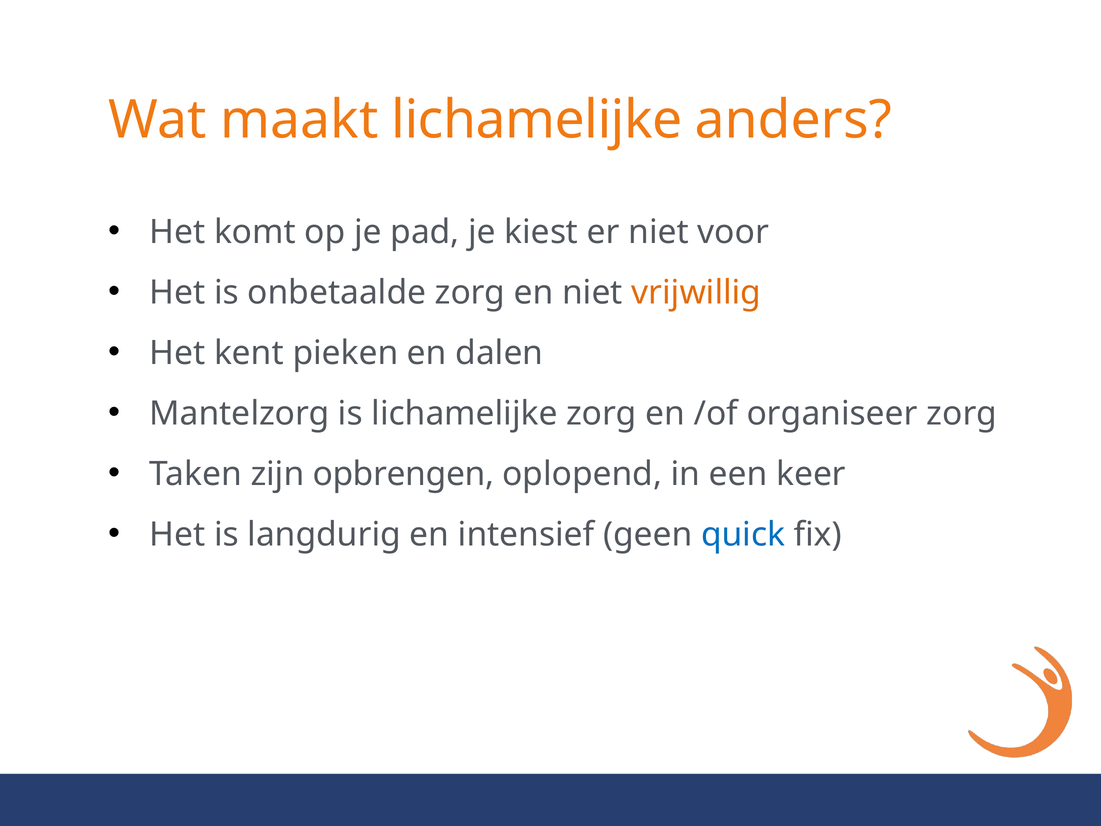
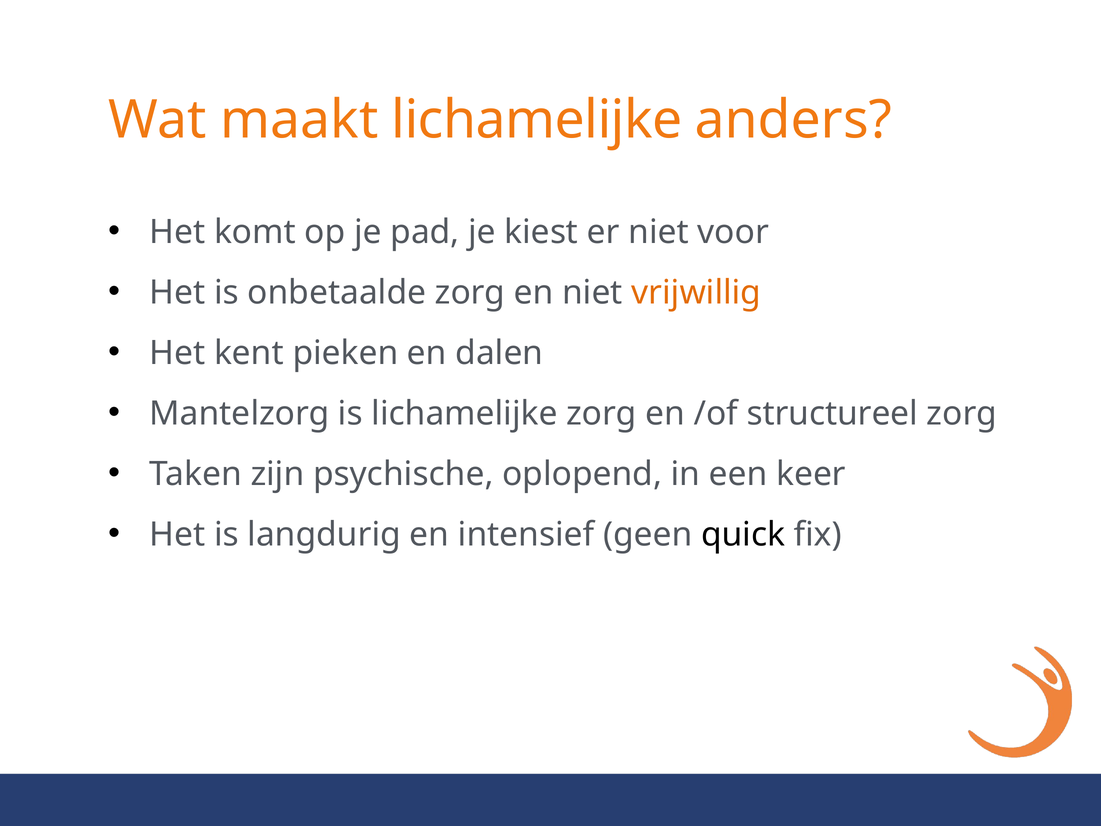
organiseer: organiseer -> structureel
opbrengen: opbrengen -> psychische
quick colour: blue -> black
